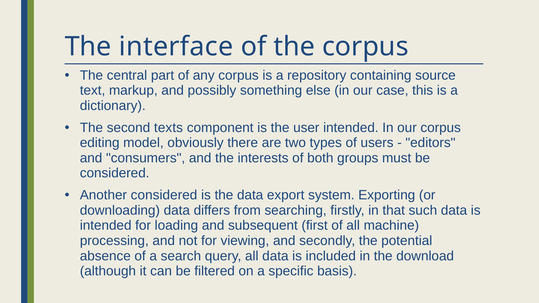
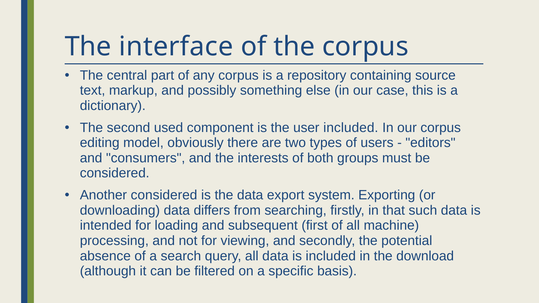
texts: texts -> used
user intended: intended -> included
